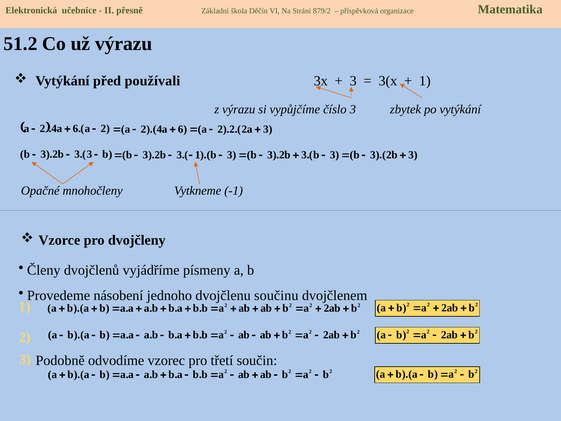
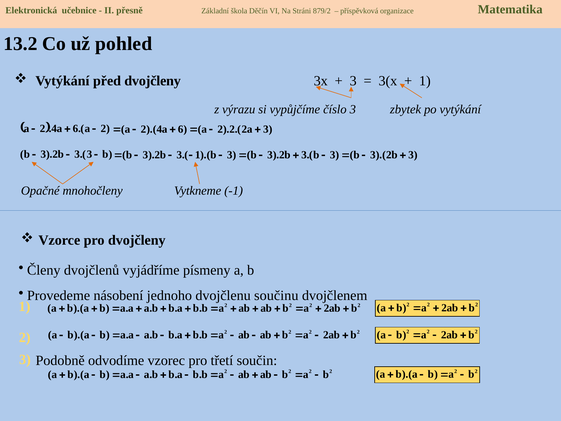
51.2: 51.2 -> 13.2
už výrazu: výrazu -> pohled
před používali: používali -> dvojčleny
